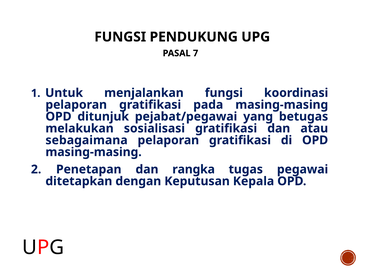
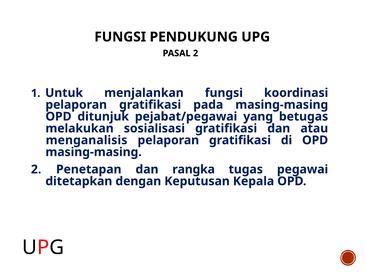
PASAL 7: 7 -> 2
sebagaimana: sebagaimana -> menganalisis
